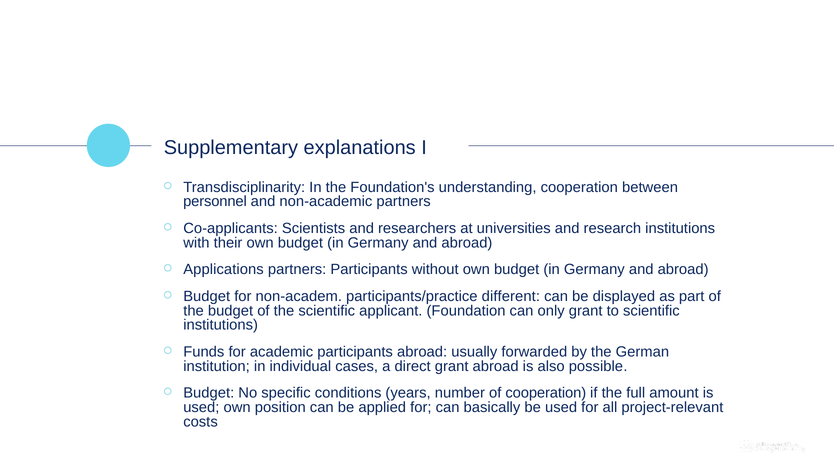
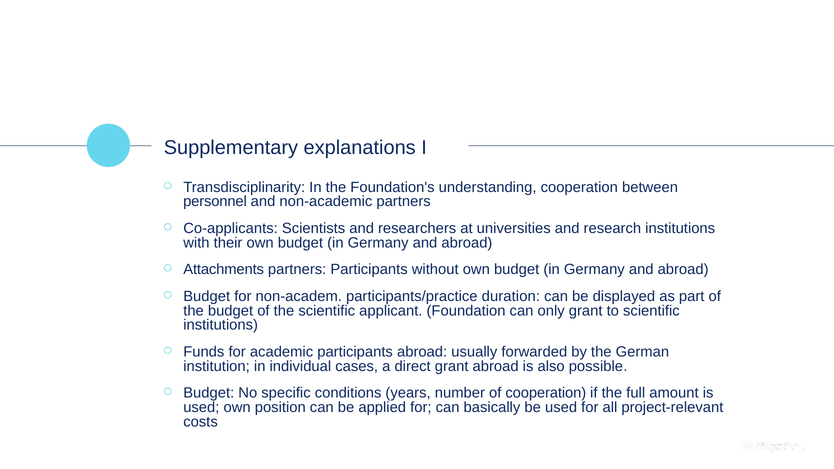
Applications: Applications -> Attachments
different: different -> duration
